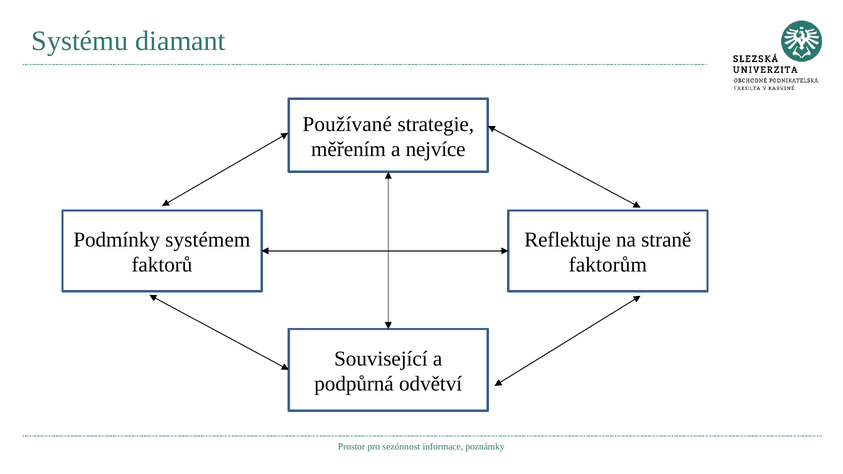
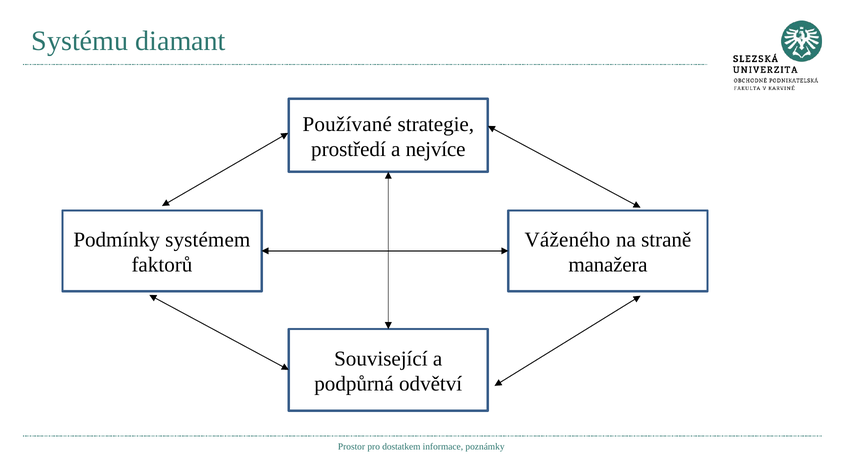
měřením: měřením -> prostředí
Reflektuje: Reflektuje -> Váženého
faktorům: faktorům -> manažera
sezónnost: sezónnost -> dostatkem
